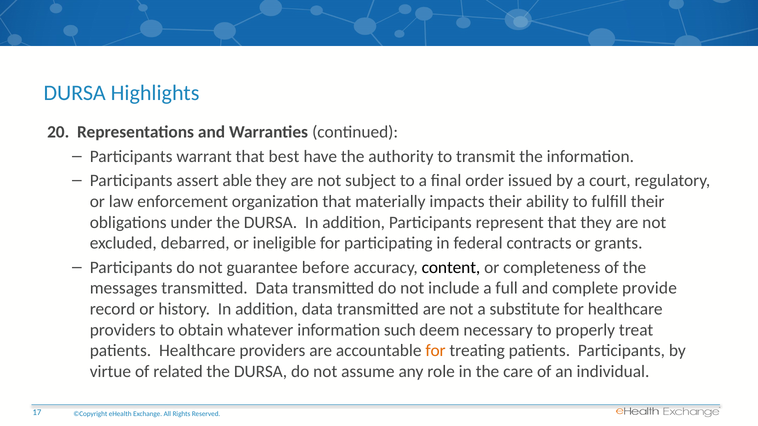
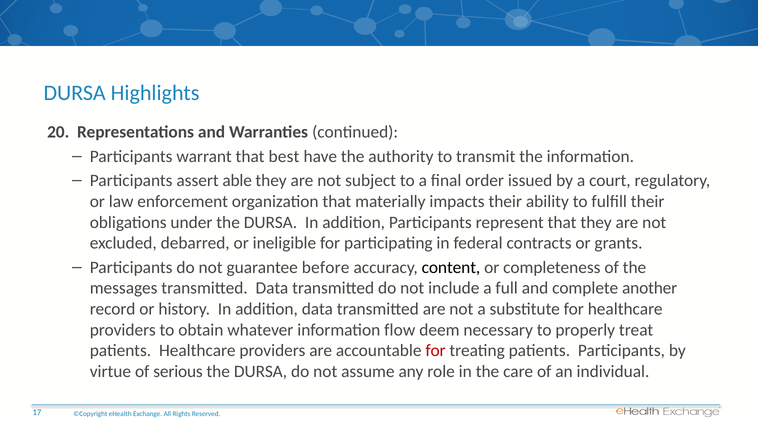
provide: provide -> another
such: such -> flow
for at (436, 351) colour: orange -> red
related: related -> serious
